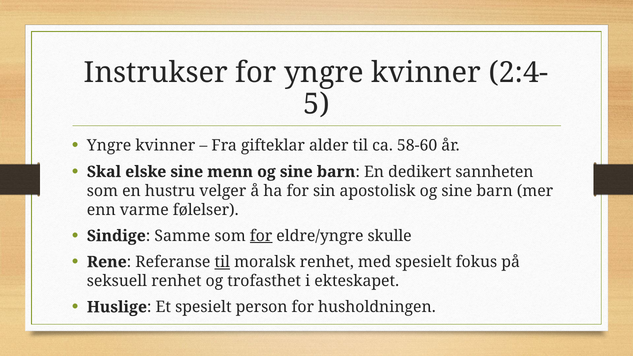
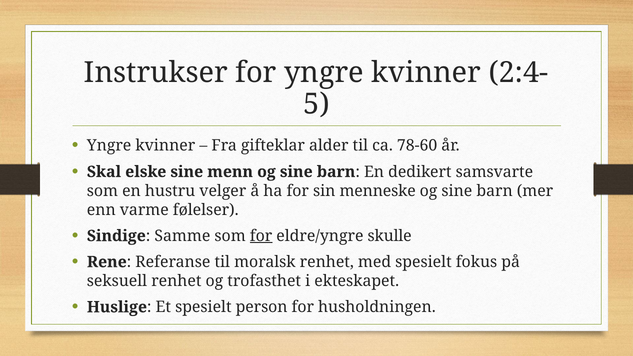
58-60: 58-60 -> 78-60
sannheten: sannheten -> samsvarte
apostolisk: apostolisk -> menneske
til at (222, 262) underline: present -> none
